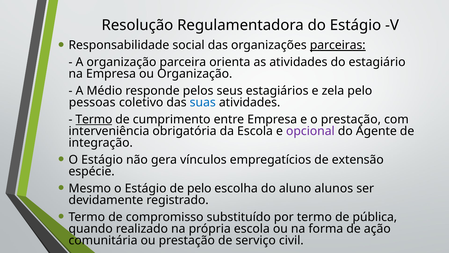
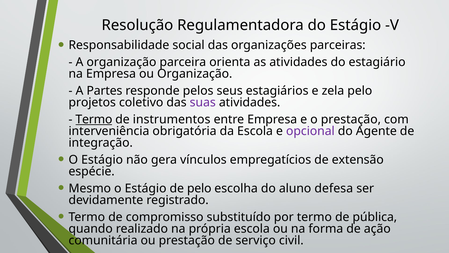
parceiras underline: present -> none
Médio: Médio -> Partes
pessoas: pessoas -> projetos
suas colour: blue -> purple
cumprimento: cumprimento -> instrumentos
alunos: alunos -> defesa
